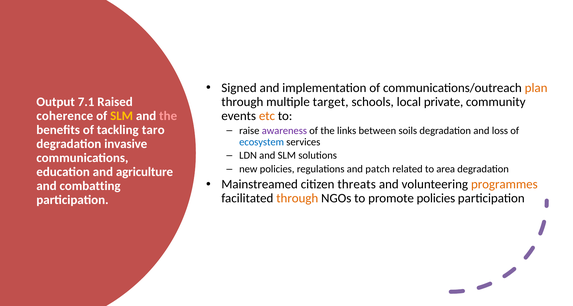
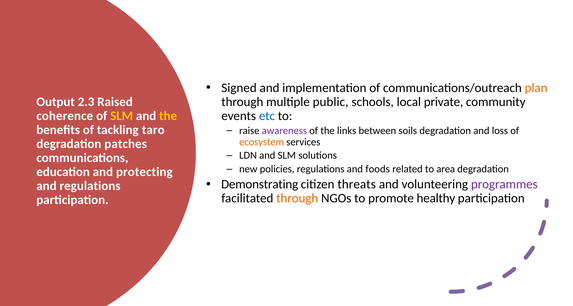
target: target -> public
7.1: 7.1 -> 2.3
etc colour: orange -> blue
the at (168, 116) colour: pink -> yellow
ecosystem colour: blue -> orange
invasive: invasive -> patches
patch: patch -> foods
agriculture: agriculture -> protecting
Mainstreamed: Mainstreamed -> Demonstrating
programmes colour: orange -> purple
and combatting: combatting -> regulations
promote policies: policies -> healthy
